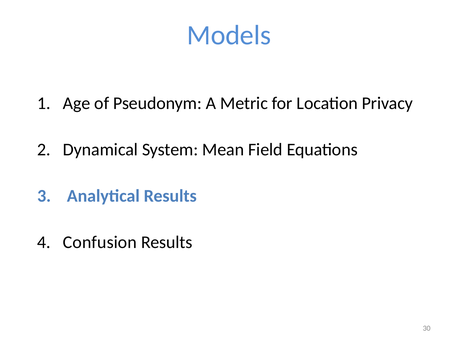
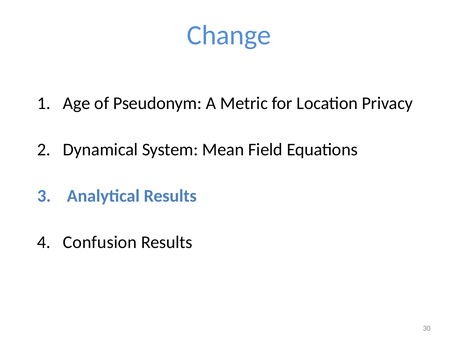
Models: Models -> Change
